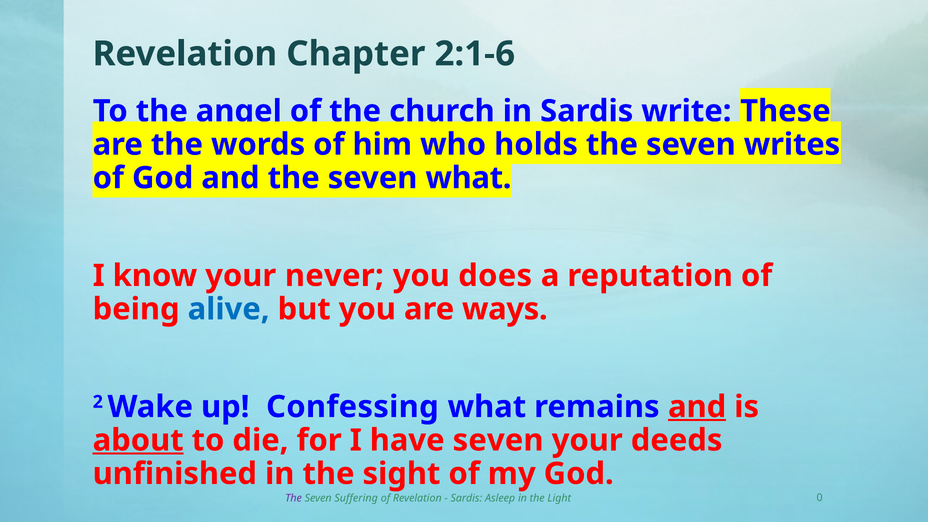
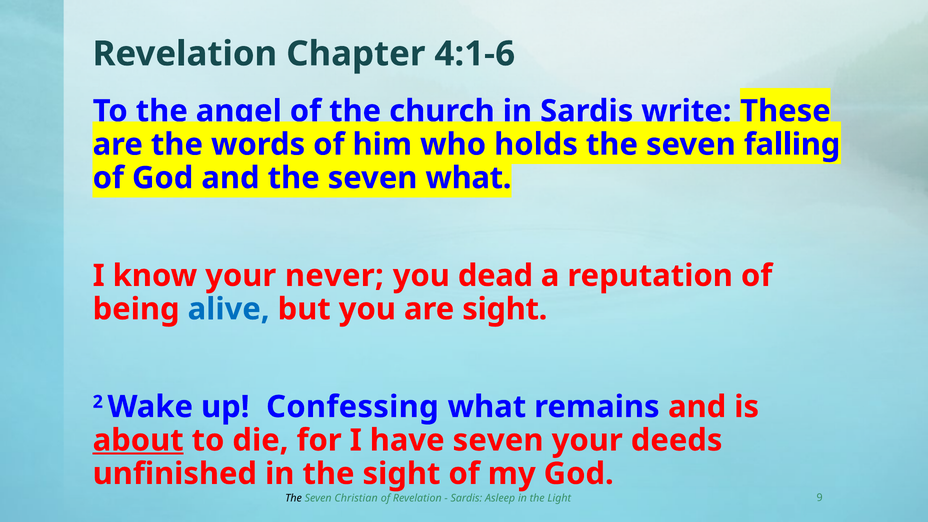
2:1-6: 2:1-6 -> 4:1-6
writes: writes -> falling
does: does -> dead
are ways: ways -> sight
and at (697, 407) underline: present -> none
The at (294, 499) colour: purple -> black
Suffering: Suffering -> Christian
0: 0 -> 9
